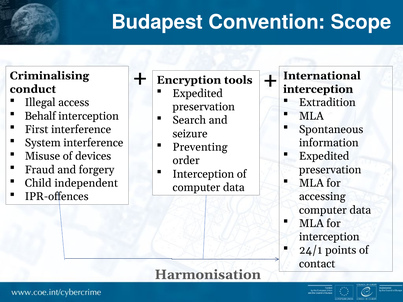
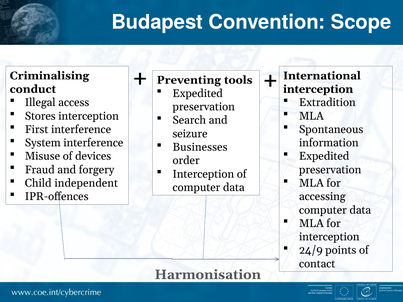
Encryption: Encryption -> Preventing
Behalf: Behalf -> Stores
Preventing: Preventing -> Businesses
24/1: 24/1 -> 24/9
